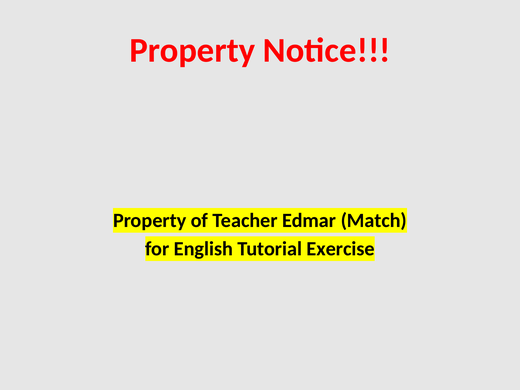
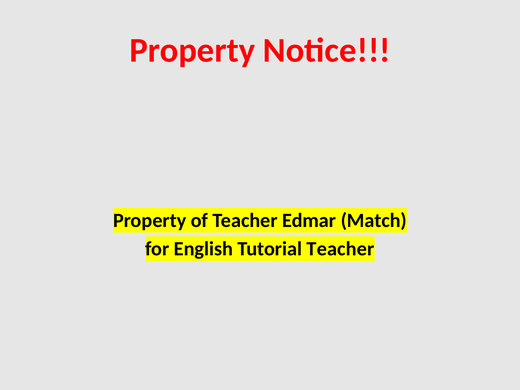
Tutorial Exercise: Exercise -> Teacher
